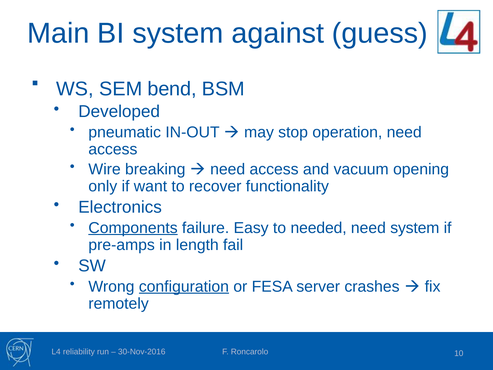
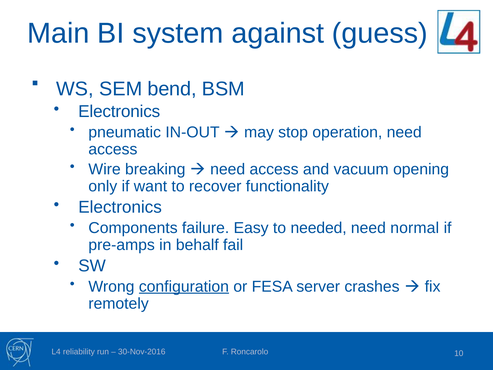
Developed at (119, 112): Developed -> Electronics
Components underline: present -> none
need system: system -> normal
length: length -> behalf
